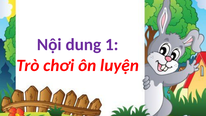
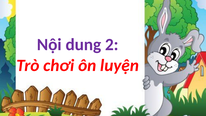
1: 1 -> 2
